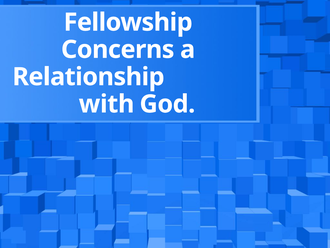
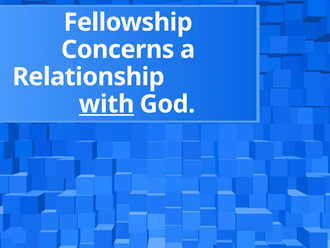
with underline: none -> present
